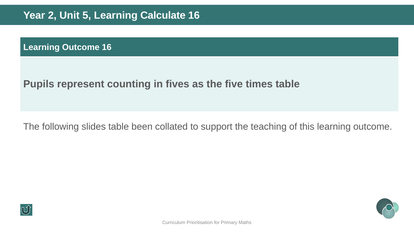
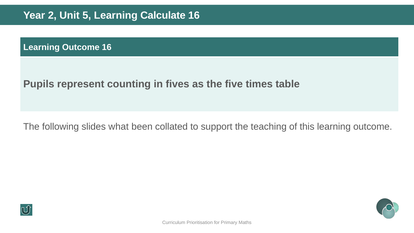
slides table: table -> what
